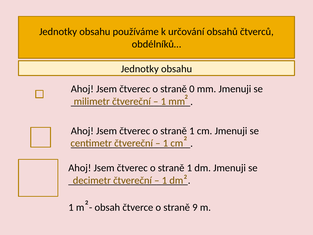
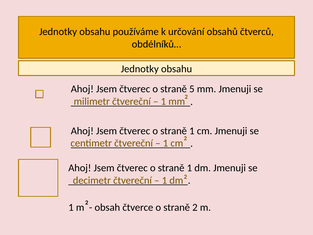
0: 0 -> 5
straně 9: 9 -> 2
